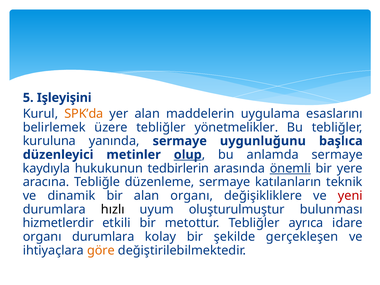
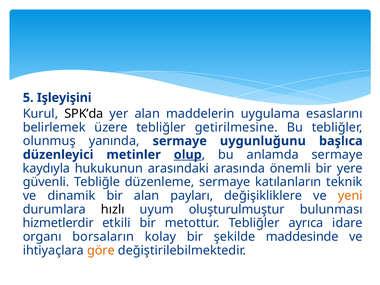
SPK’da colour: orange -> black
yönetmelikler: yönetmelikler -> getirilmesine
kuruluna: kuruluna -> olunmuş
tedbirlerin: tedbirlerin -> arasındaki
önemli underline: present -> none
aracına: aracına -> güvenli
alan organı: organı -> payları
yeni colour: red -> orange
organı durumlara: durumlara -> borsaların
gerçekleşen: gerçekleşen -> maddesinde
